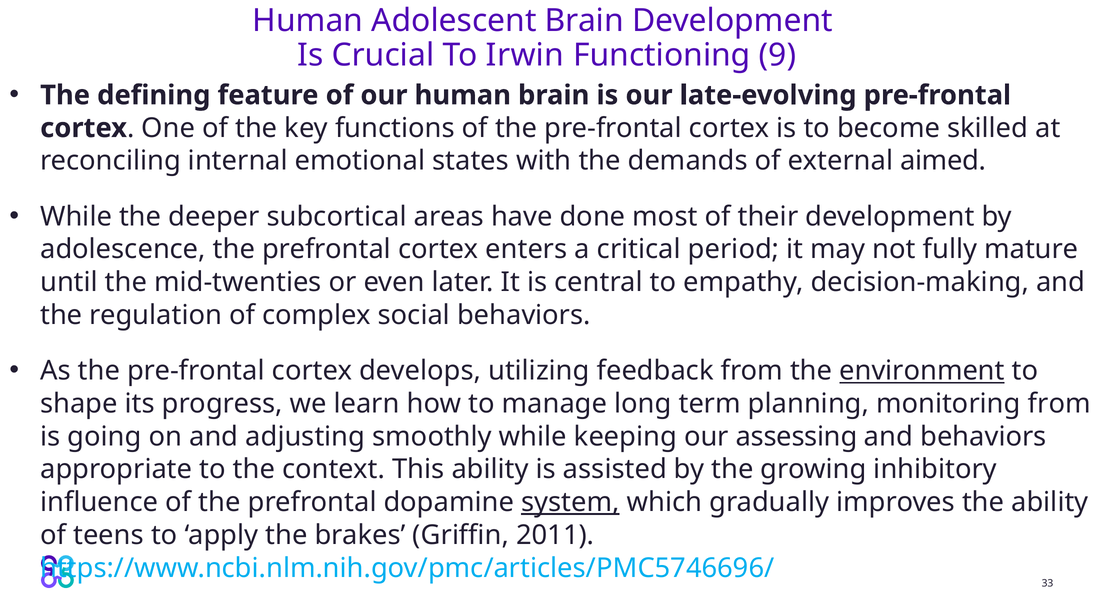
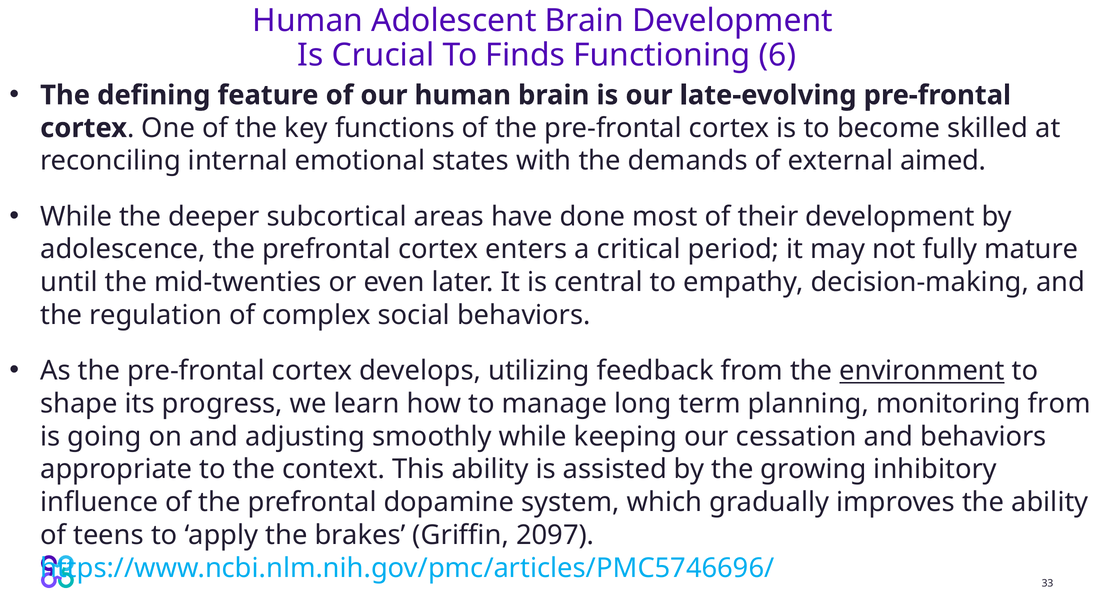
Irwin: Irwin -> Finds
9: 9 -> 6
assessing: assessing -> cessation
system underline: present -> none
2011: 2011 -> 2097
